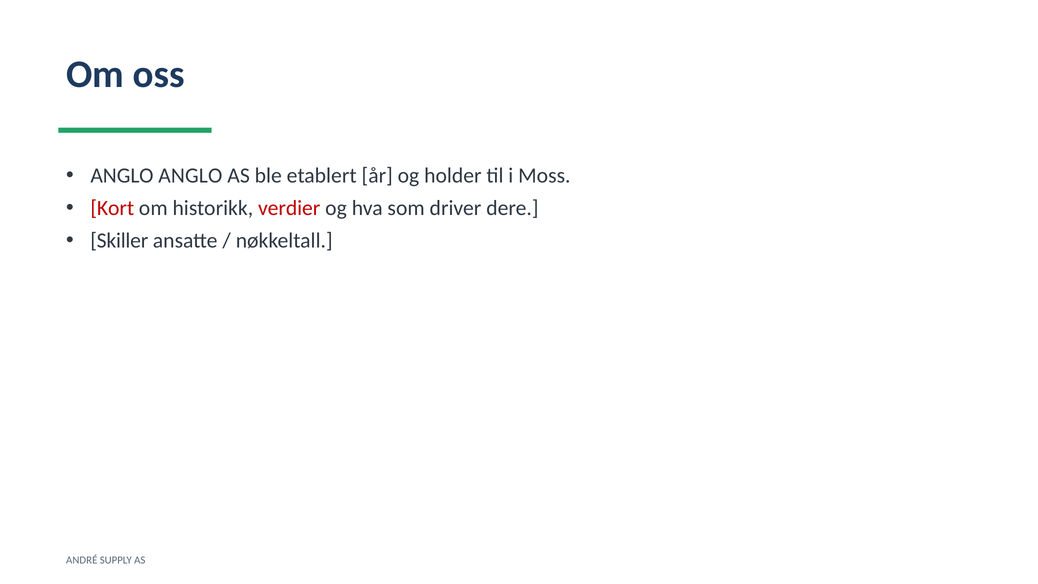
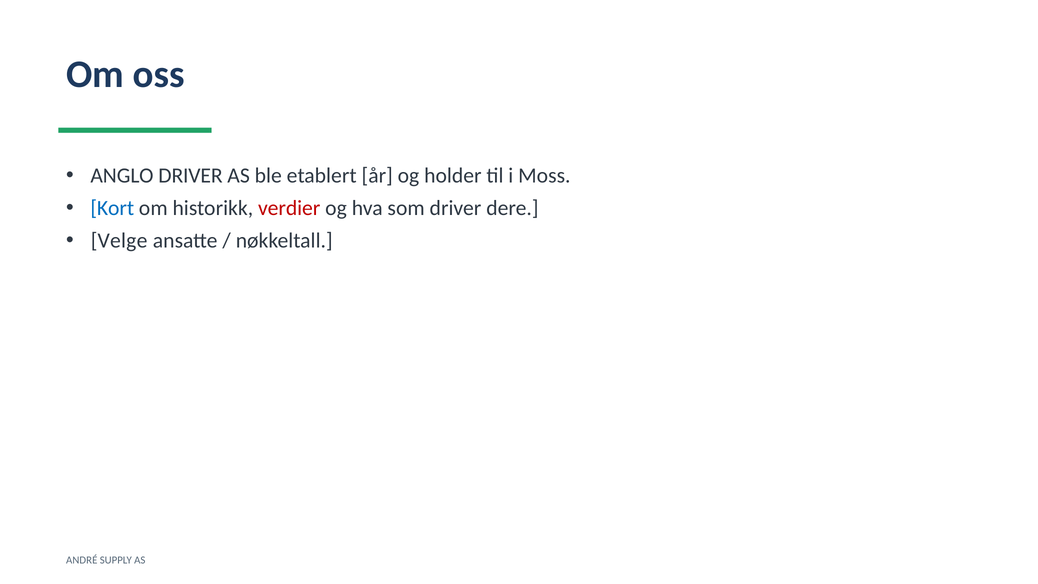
ANGLO ANGLO: ANGLO -> DRIVER
Kort colour: red -> blue
Skiller: Skiller -> Velge
